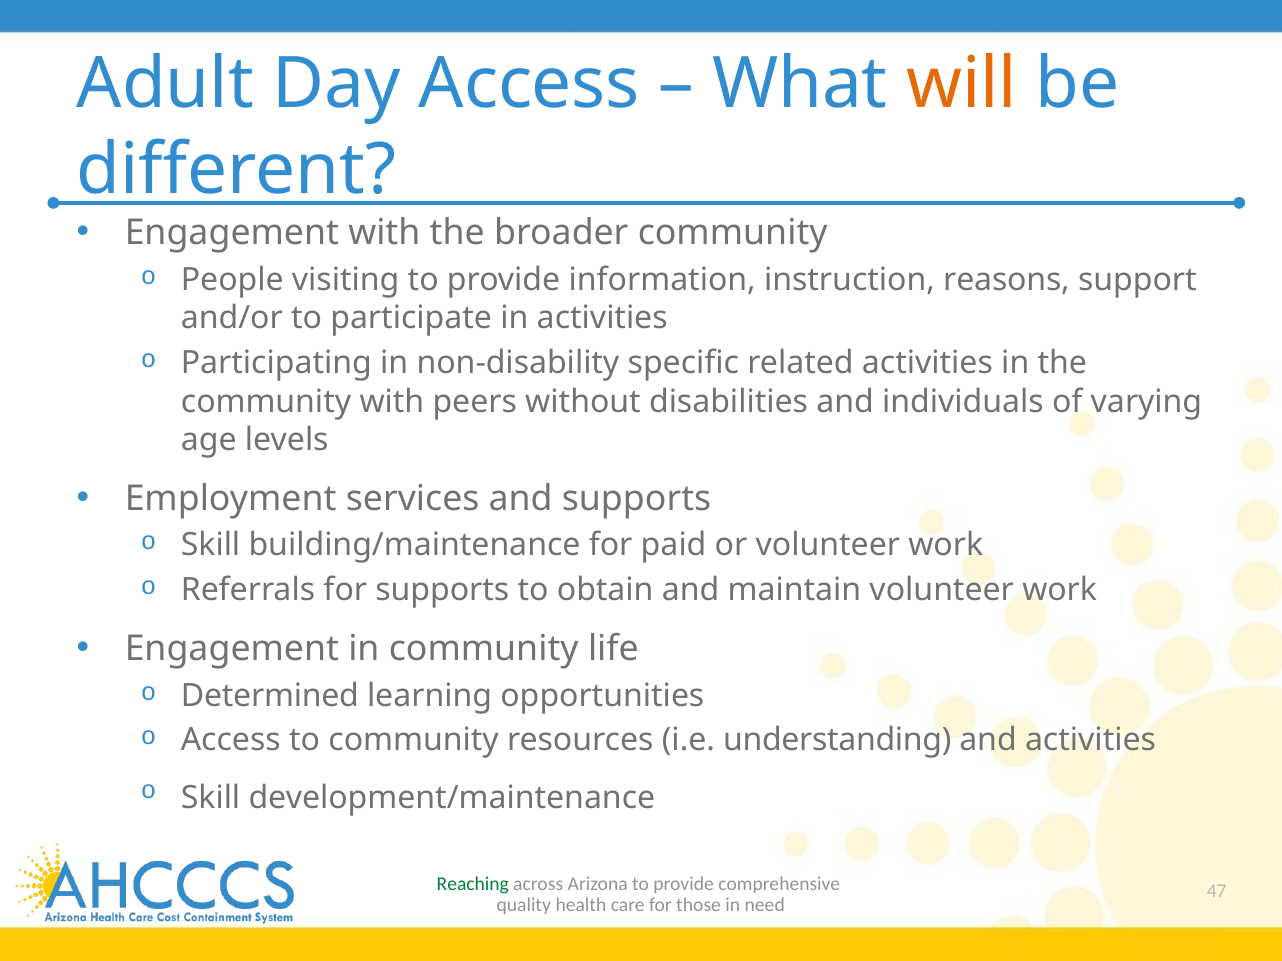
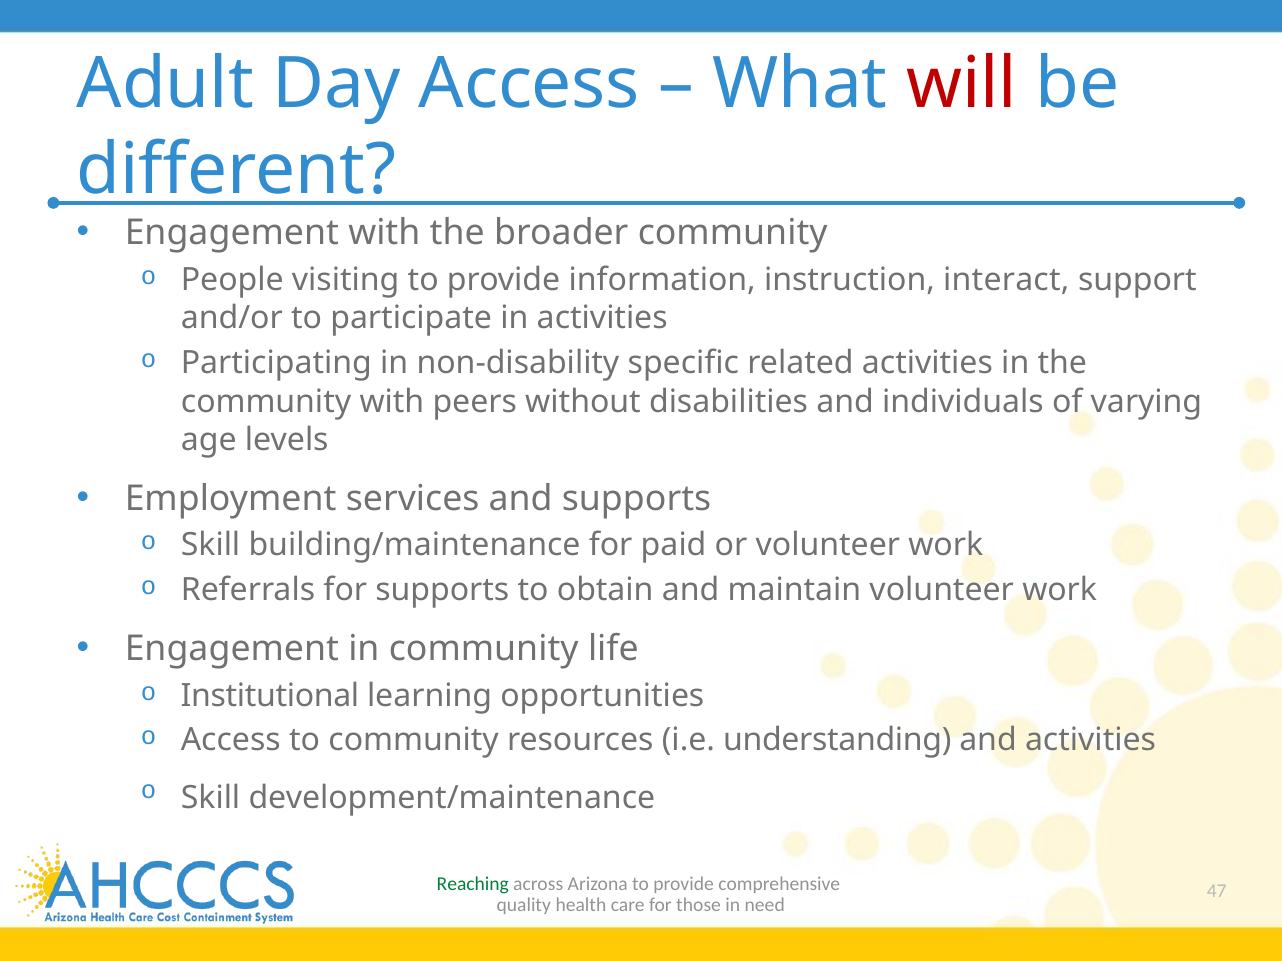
will colour: orange -> red
reasons: reasons -> interact
Determined: Determined -> Institutional
